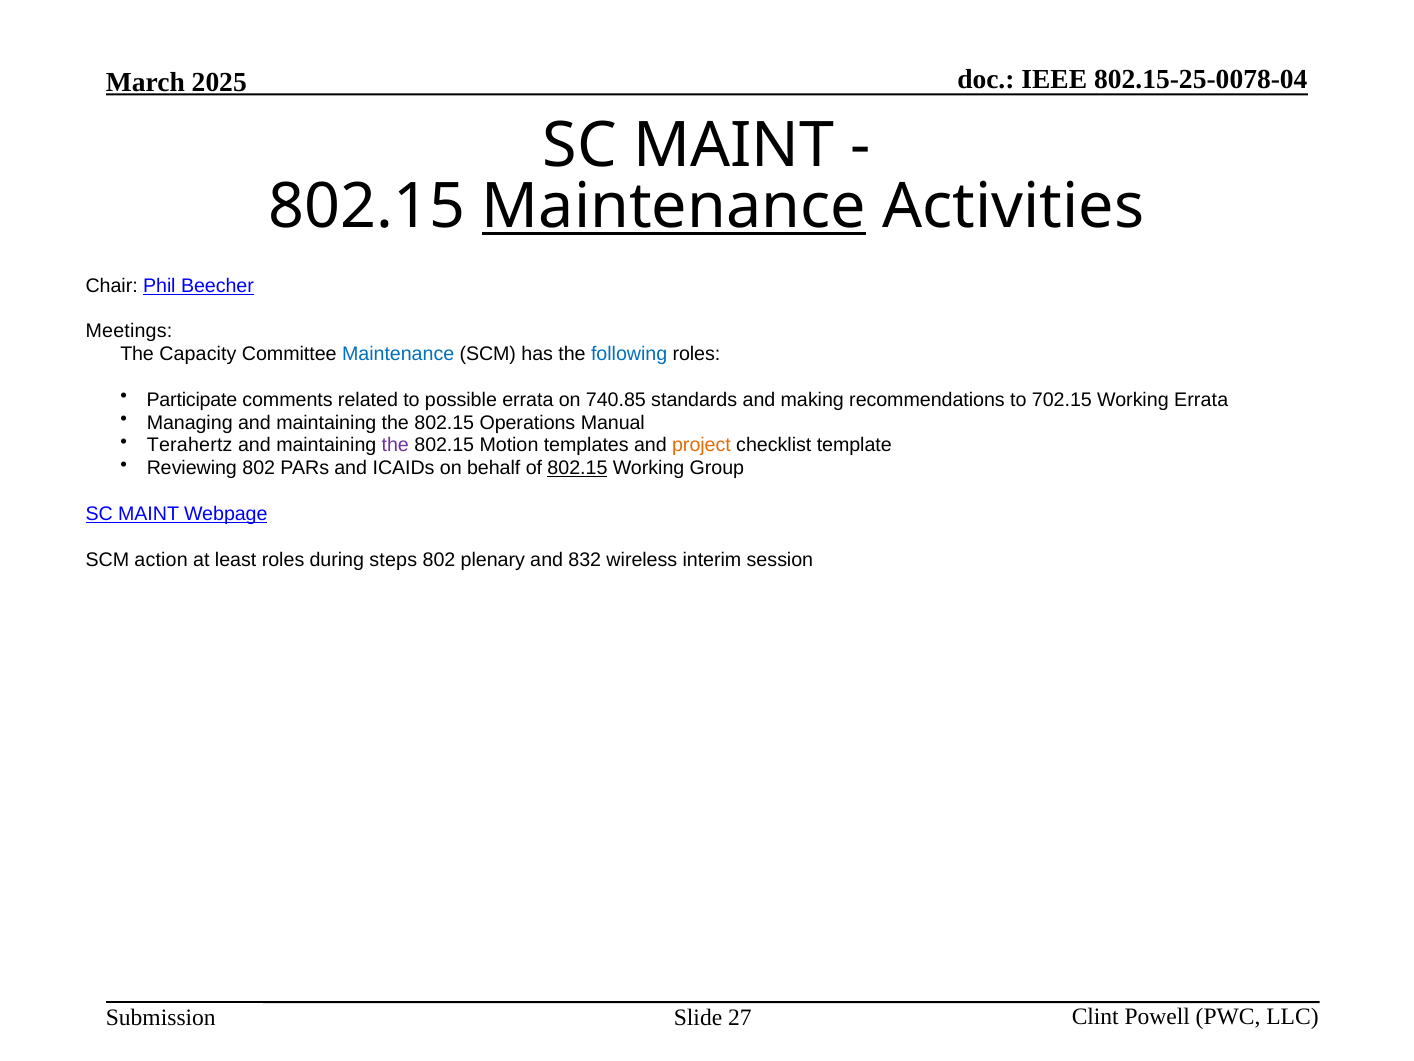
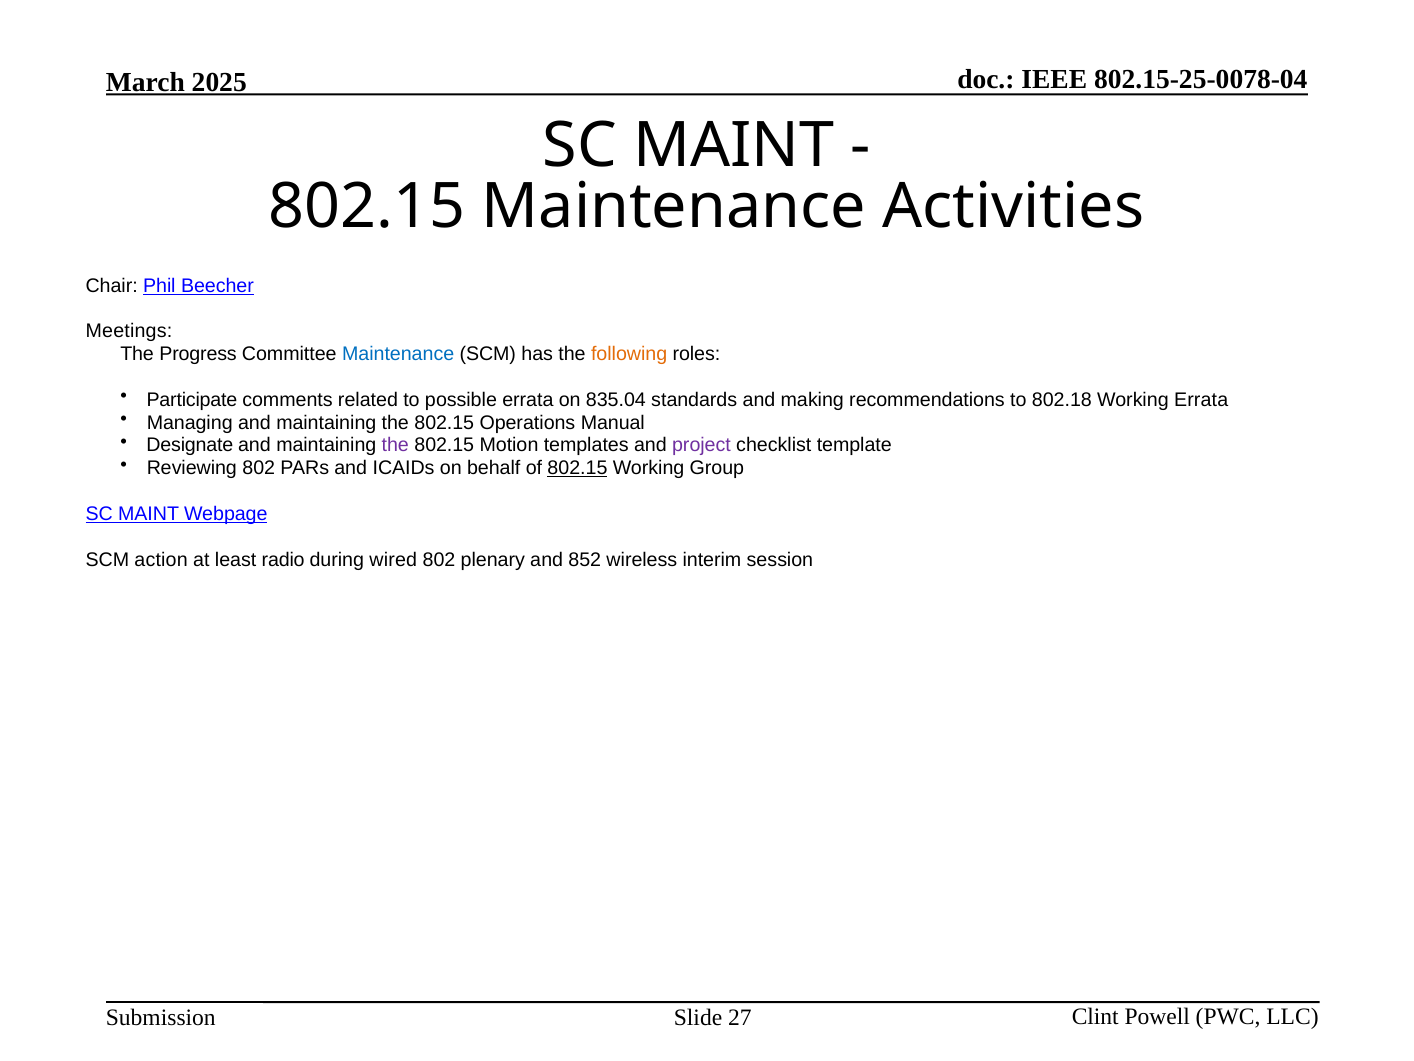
Maintenance at (674, 206) underline: present -> none
Capacity: Capacity -> Progress
following colour: blue -> orange
740.85: 740.85 -> 835.04
702.15: 702.15 -> 802.18
Terahertz: Terahertz -> Designate
project colour: orange -> purple
least roles: roles -> radio
steps: steps -> wired
832: 832 -> 852
